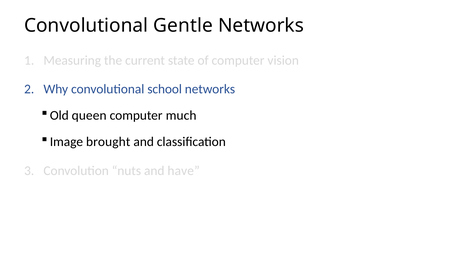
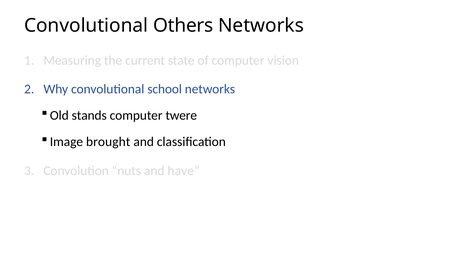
Gentle: Gentle -> Others
queen: queen -> stands
much: much -> twere
